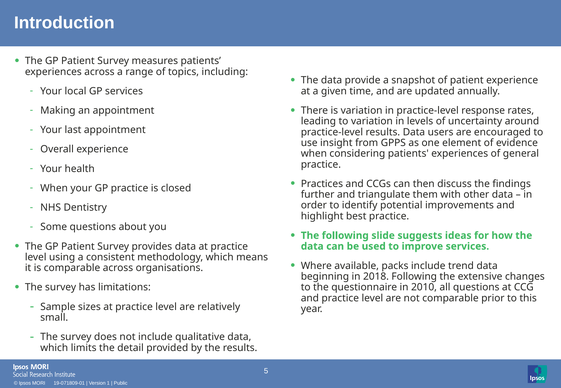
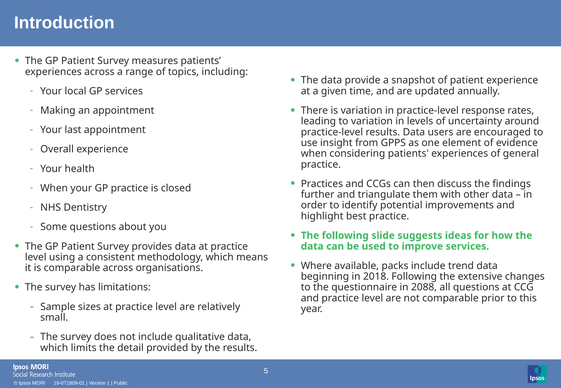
2010: 2010 -> 2088
